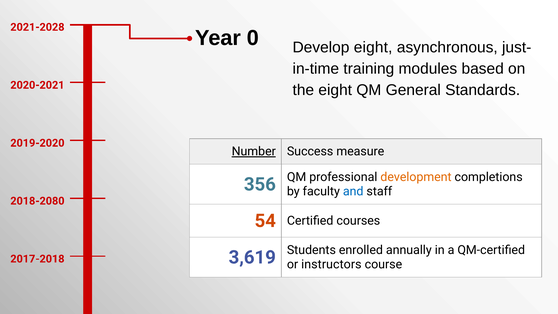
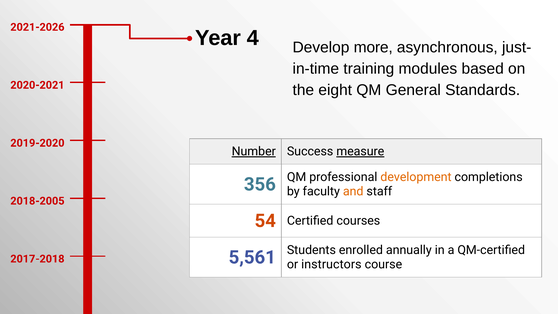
2021-2028: 2021-2028 -> 2021-2026
0: 0 -> 4
Develop eight: eight -> more
measure underline: none -> present
and colour: blue -> orange
2018-2080: 2018-2080 -> 2018-2005
3,619: 3,619 -> 5,561
